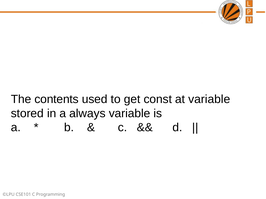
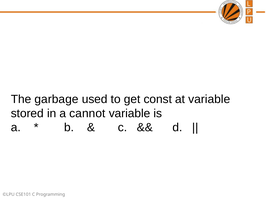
contents: contents -> garbage
always: always -> cannot
